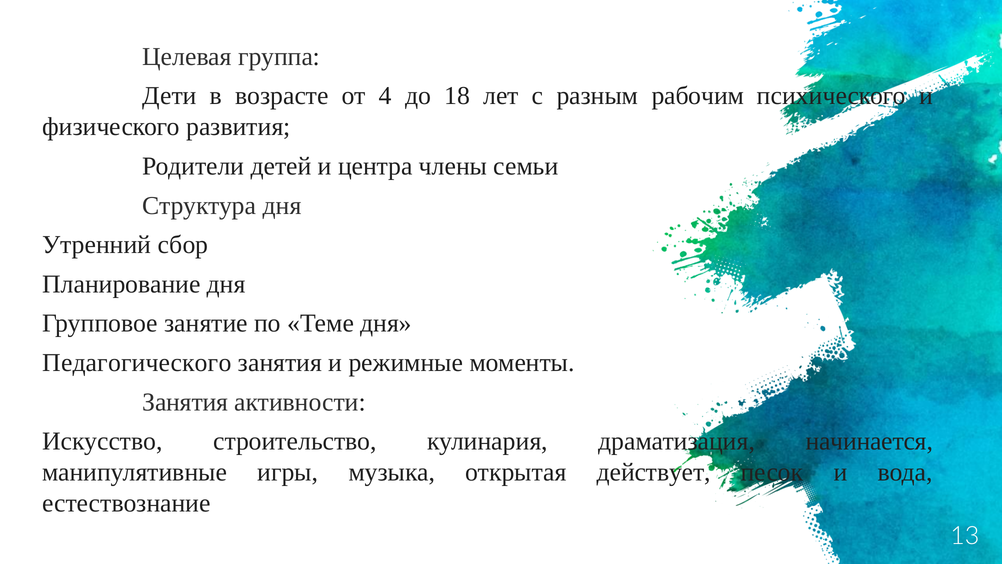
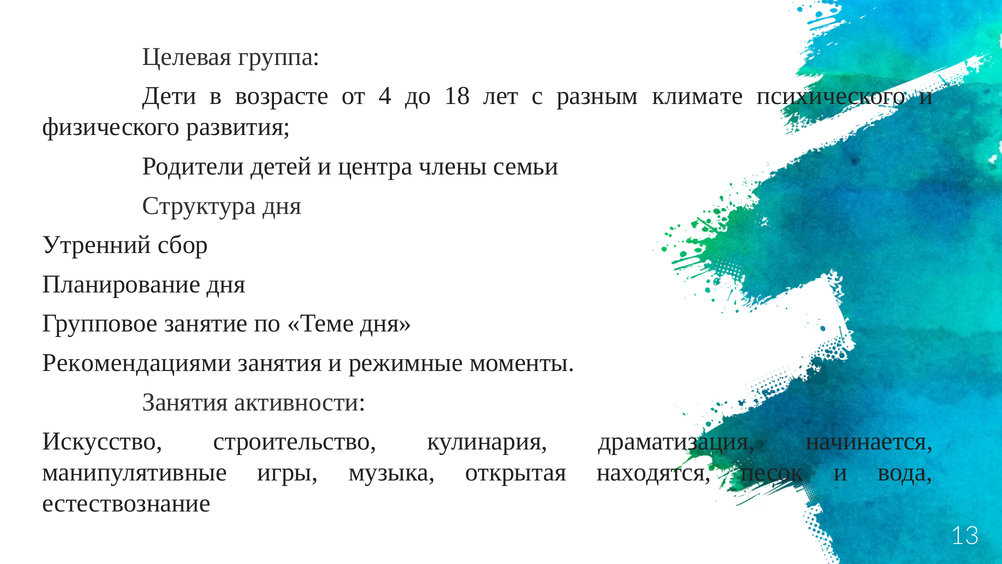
рабочим: рабочим -> климате
Педагогического: Педагогического -> Рекомендациями
действует: действует -> находятся
